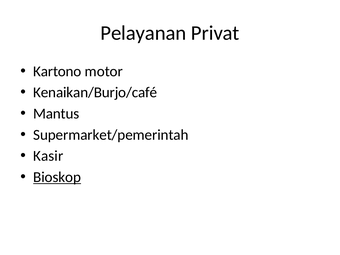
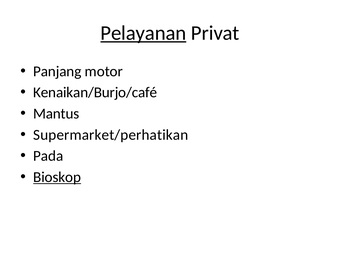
Pelayanan underline: none -> present
Kartono: Kartono -> Panjang
Supermarket/pemerintah: Supermarket/pemerintah -> Supermarket/perhatikan
Kasir: Kasir -> Pada
